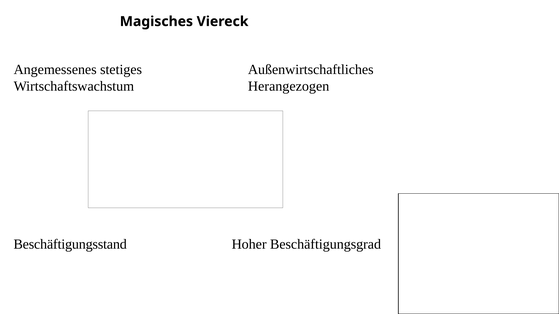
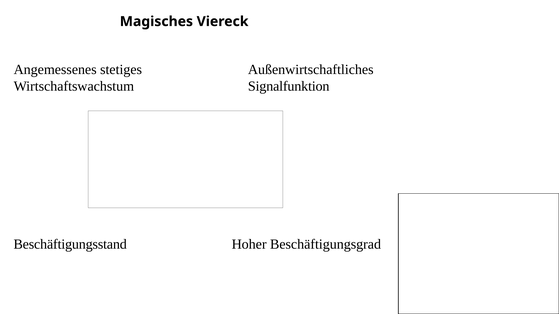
Herangezogen: Herangezogen -> Signalfunktion
